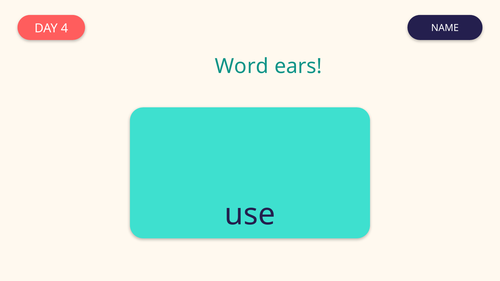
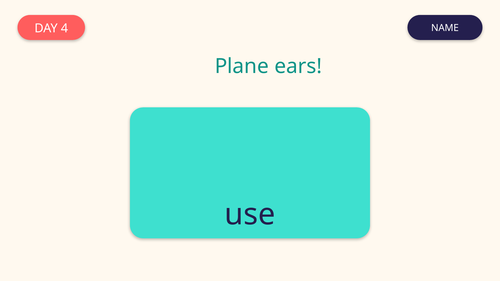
Word: Word -> Plane
